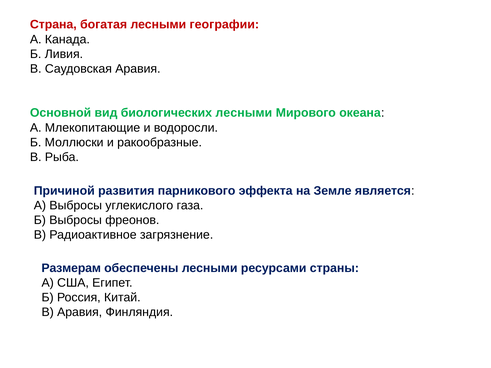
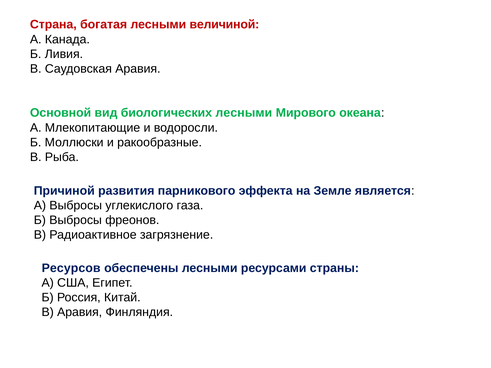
географии: географии -> величиной
Размерам: Размерам -> Ресурсов
